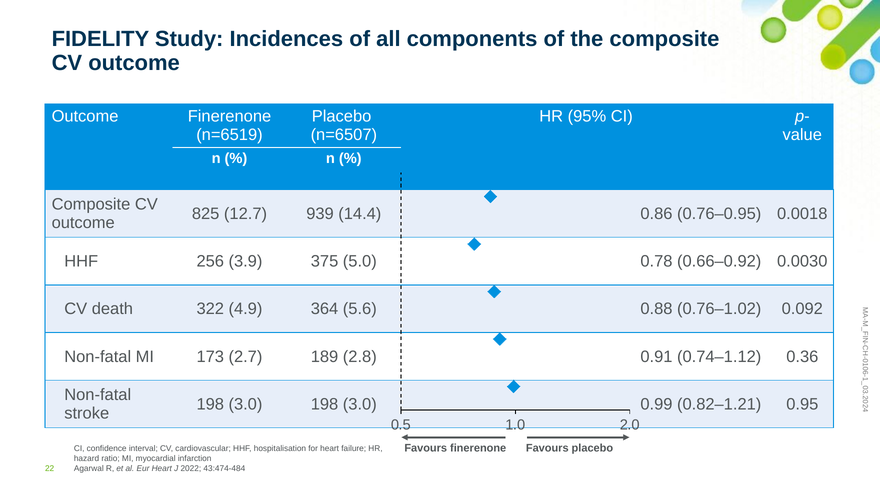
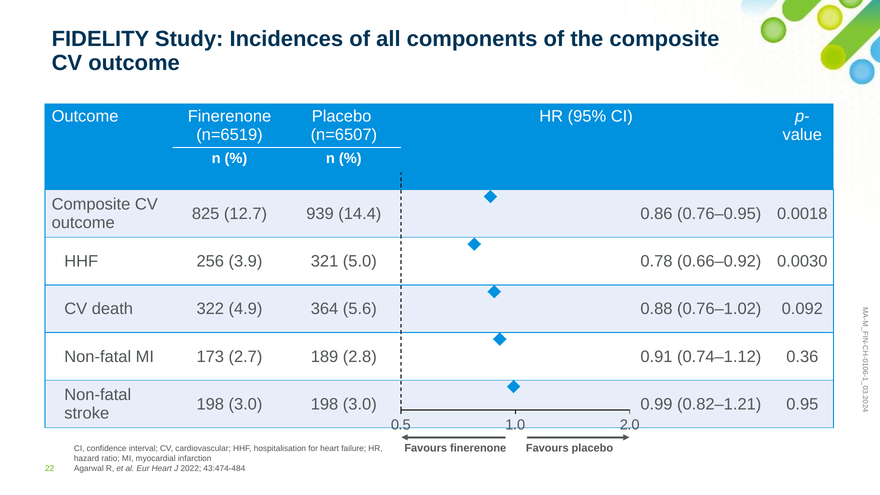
375: 375 -> 321
